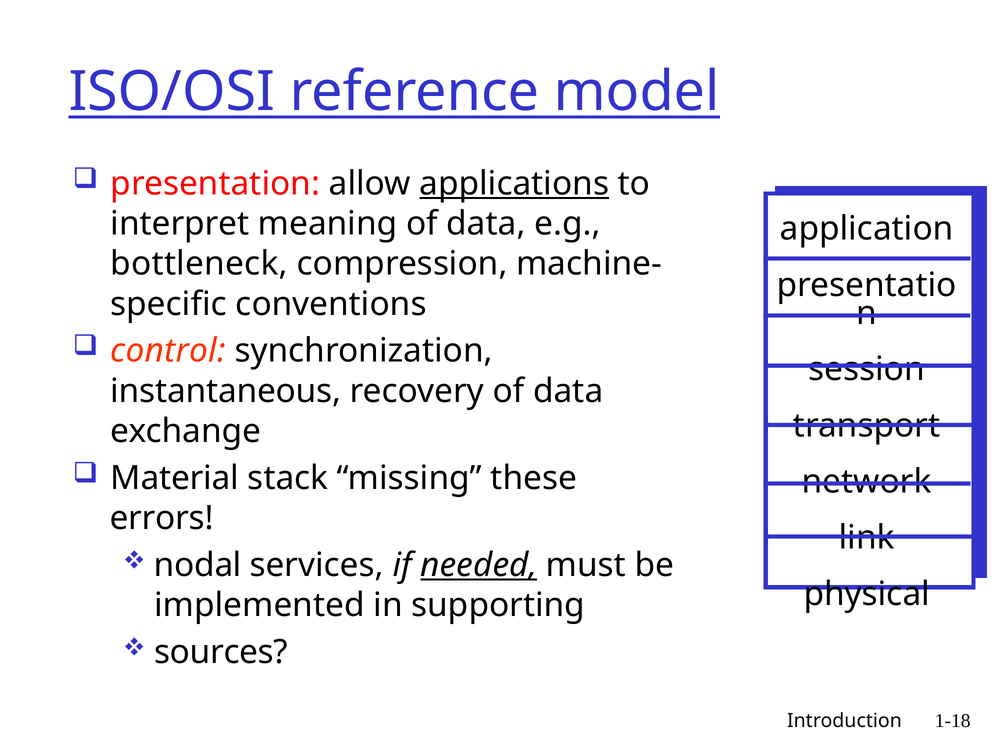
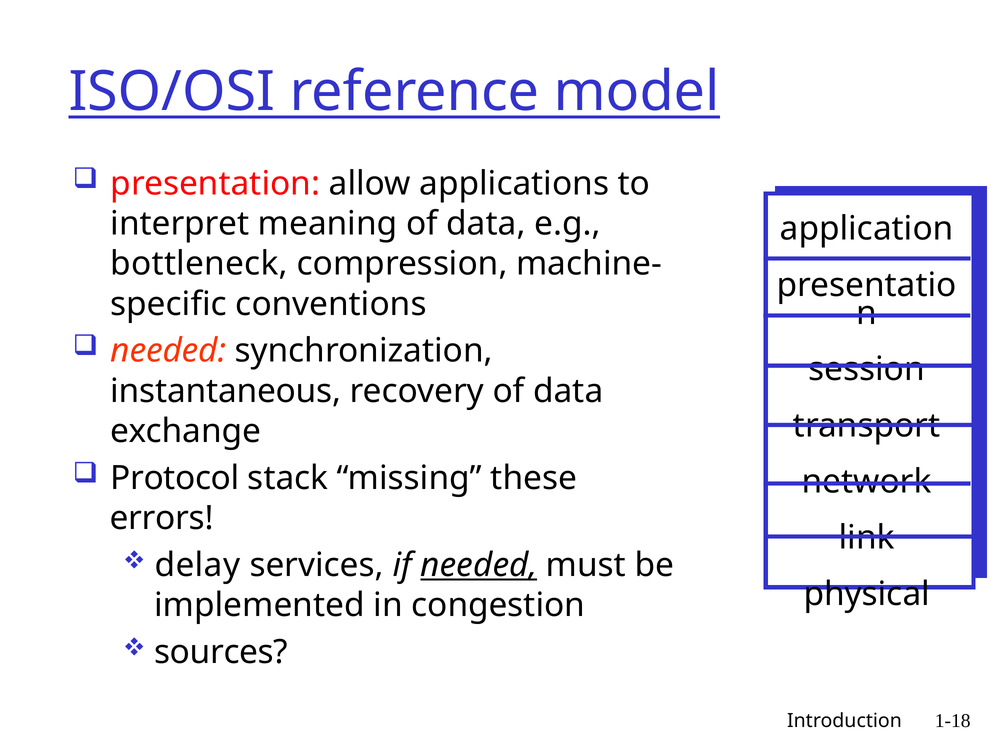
applications underline: present -> none
control at (168, 351): control -> needed
Material: Material -> Protocol
nodal: nodal -> delay
supporting: supporting -> congestion
